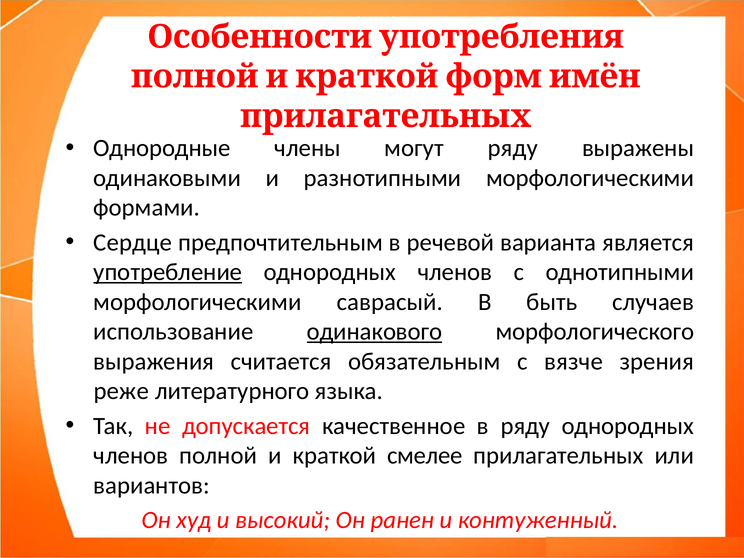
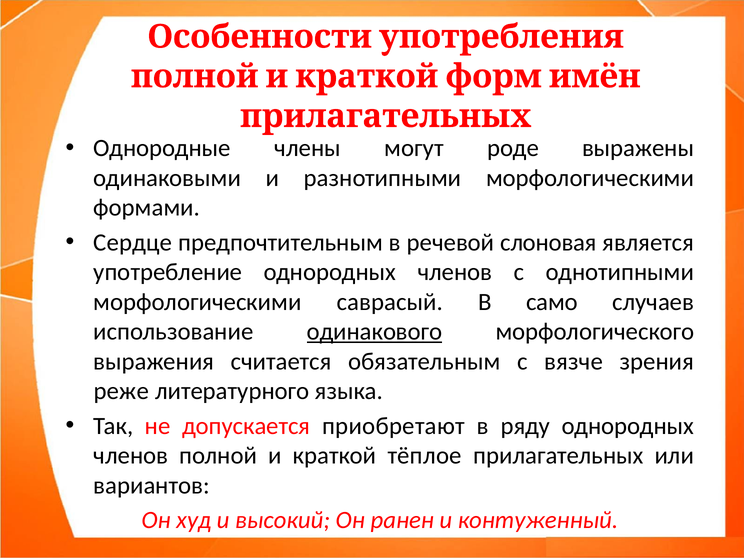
могут ряду: ряду -> роде
варианта: варианта -> слоновая
употребление underline: present -> none
быть: быть -> само
качественное: качественное -> приобретают
смелее: смелее -> тёплое
